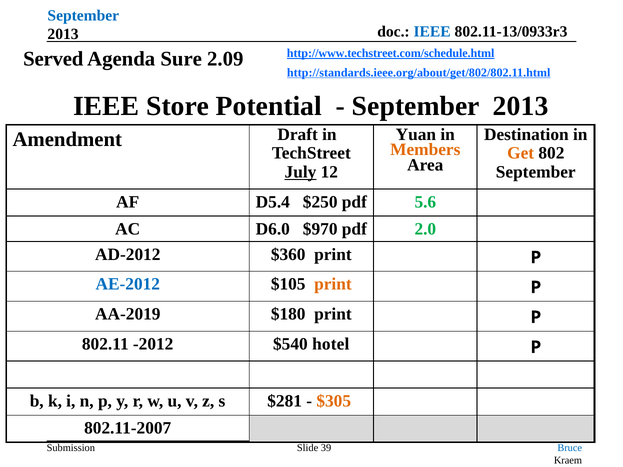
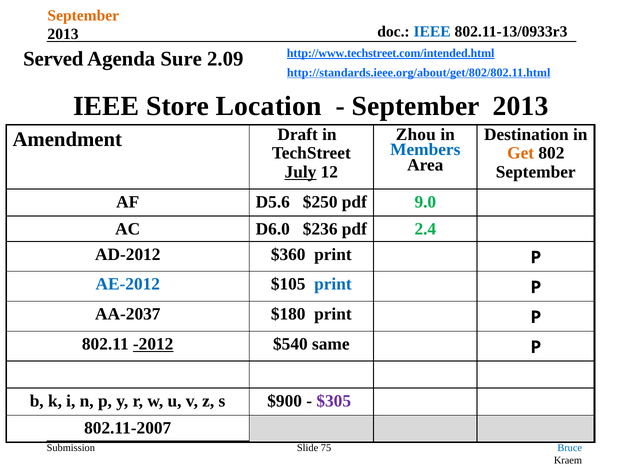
September at (83, 16) colour: blue -> orange
http://www.techstreet.com/schedule.html: http://www.techstreet.com/schedule.html -> http://www.techstreet.com/intended.html
Potential: Potential -> Location
Yuan: Yuan -> Zhou
Members colour: orange -> blue
D5.4: D5.4 -> D5.6
5.6: 5.6 -> 9.0
$970: $970 -> $236
2.0: 2.0 -> 2.4
print at (333, 284) colour: orange -> blue
AA-2019: AA-2019 -> AA-2037
-2012 underline: none -> present
hotel: hotel -> same
$281: $281 -> $900
$305 colour: orange -> purple
39: 39 -> 75
